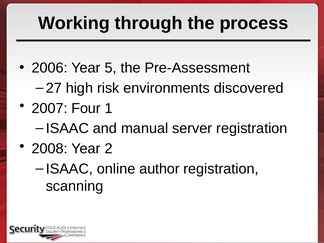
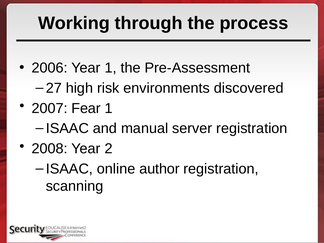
Year 5: 5 -> 1
Four: Four -> Fear
